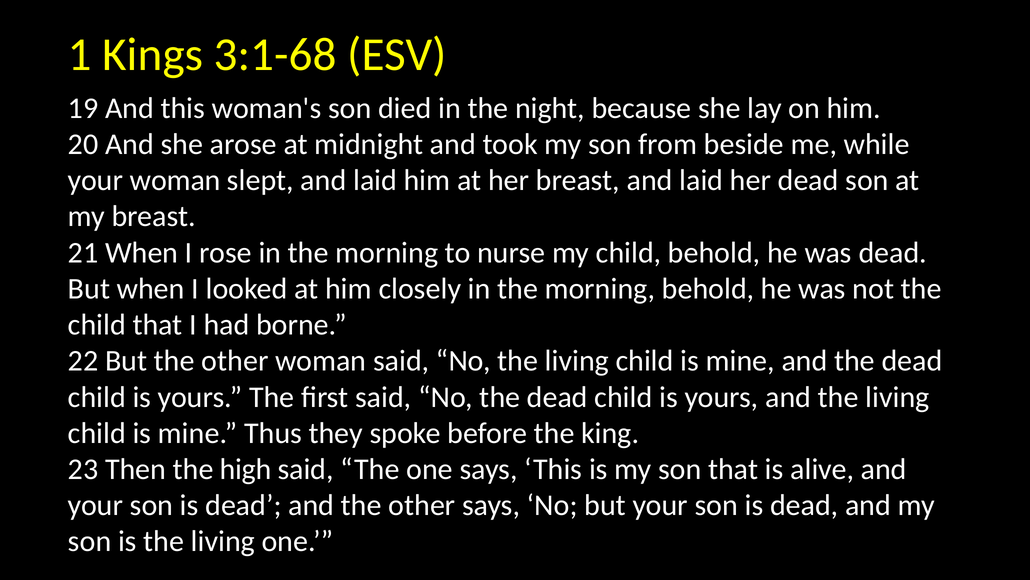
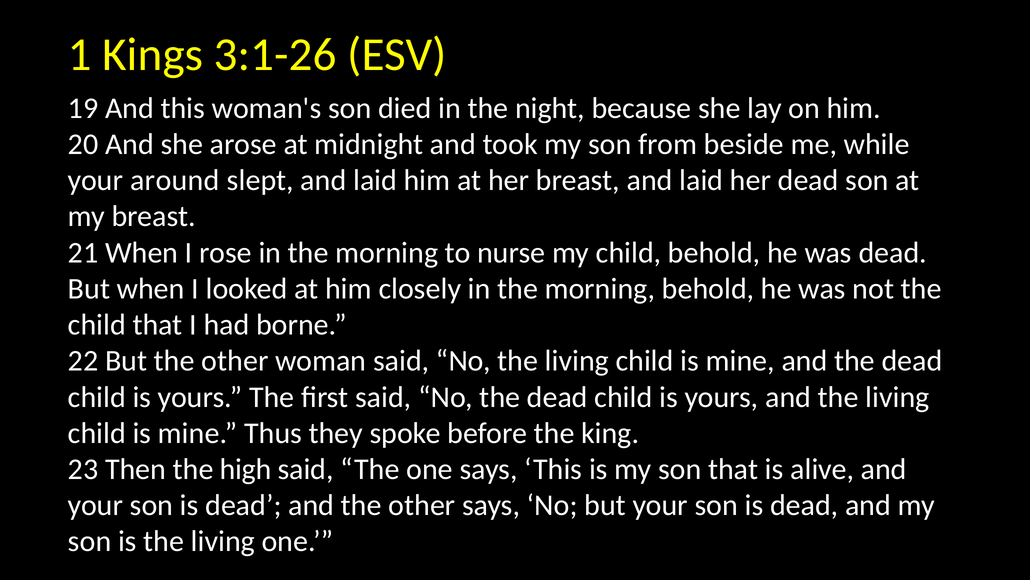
3:1-68: 3:1-68 -> 3:1-26
your woman: woman -> around
